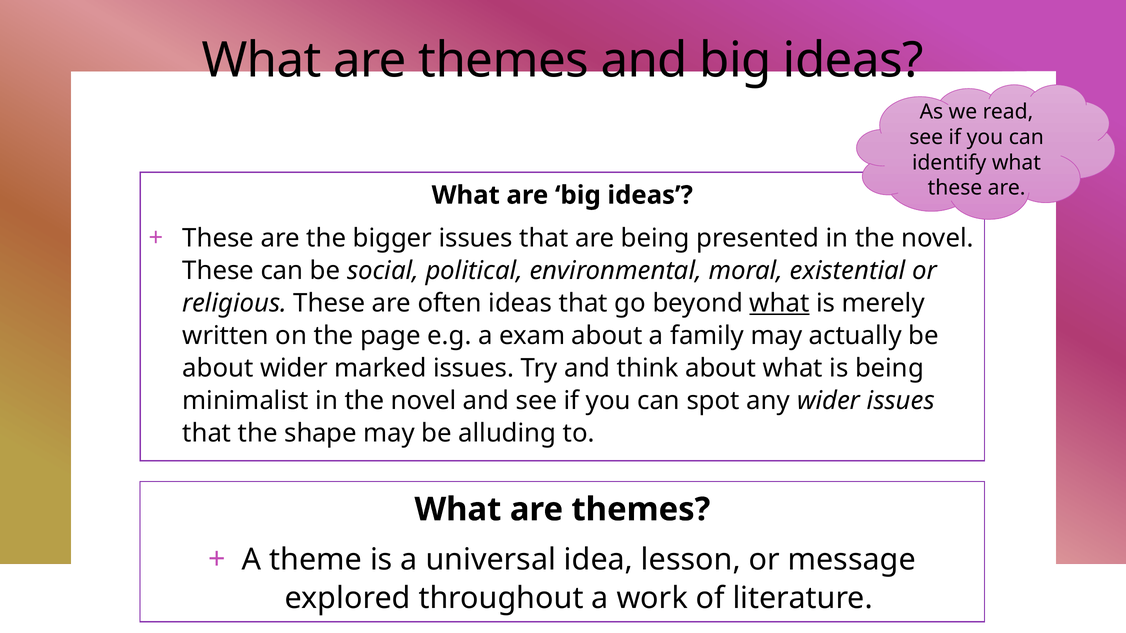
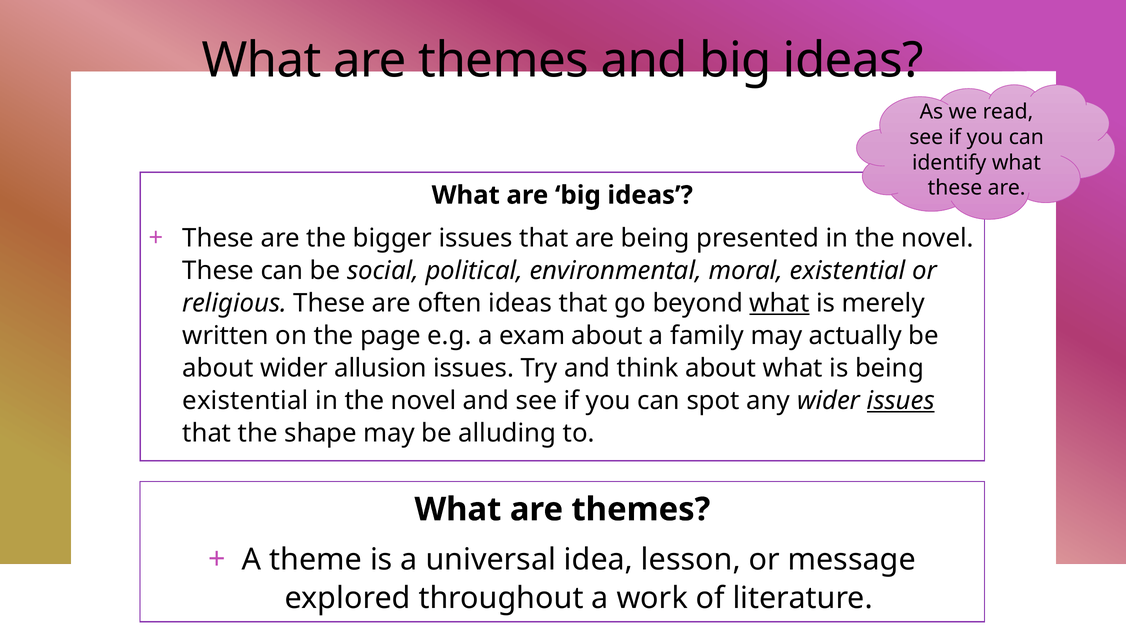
marked: marked -> allusion
minimalist at (246, 401): minimalist -> existential
issues at (901, 401) underline: none -> present
